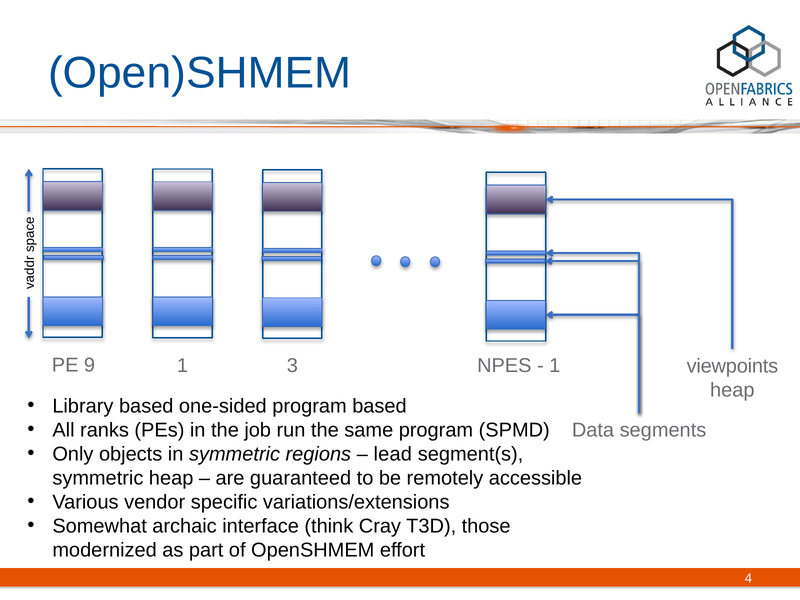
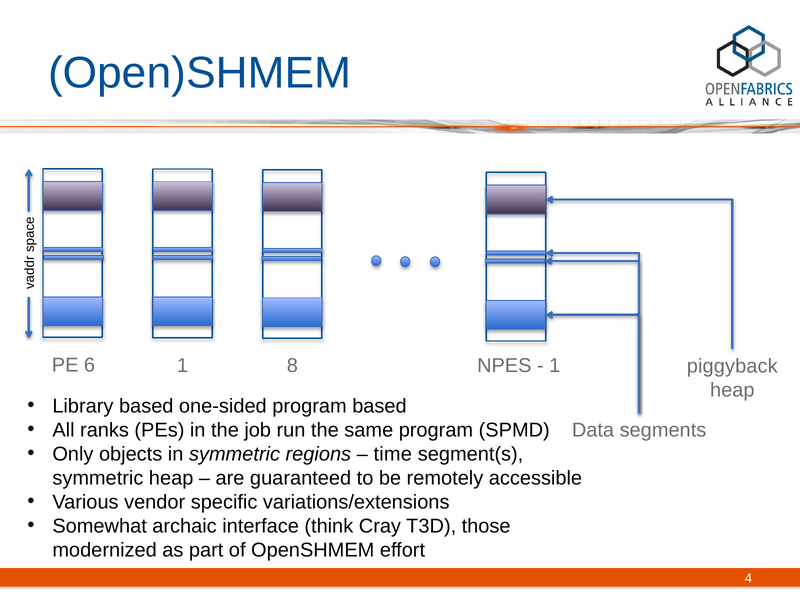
9: 9 -> 6
3: 3 -> 8
viewpoints: viewpoints -> piggyback
lead: lead -> time
